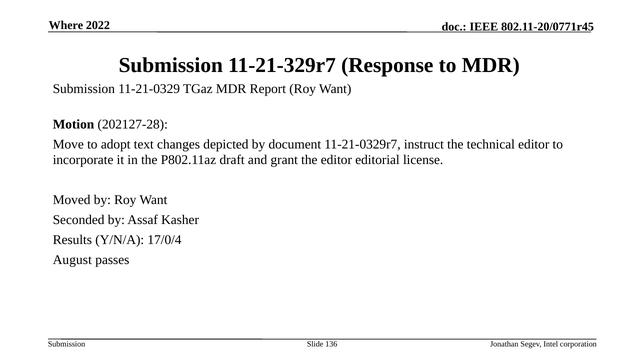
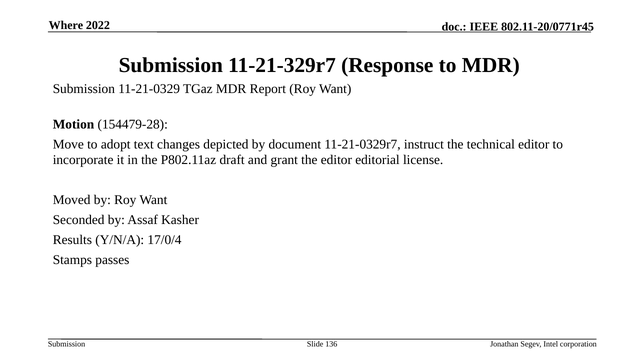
202127-28: 202127-28 -> 154479-28
August: August -> Stamps
